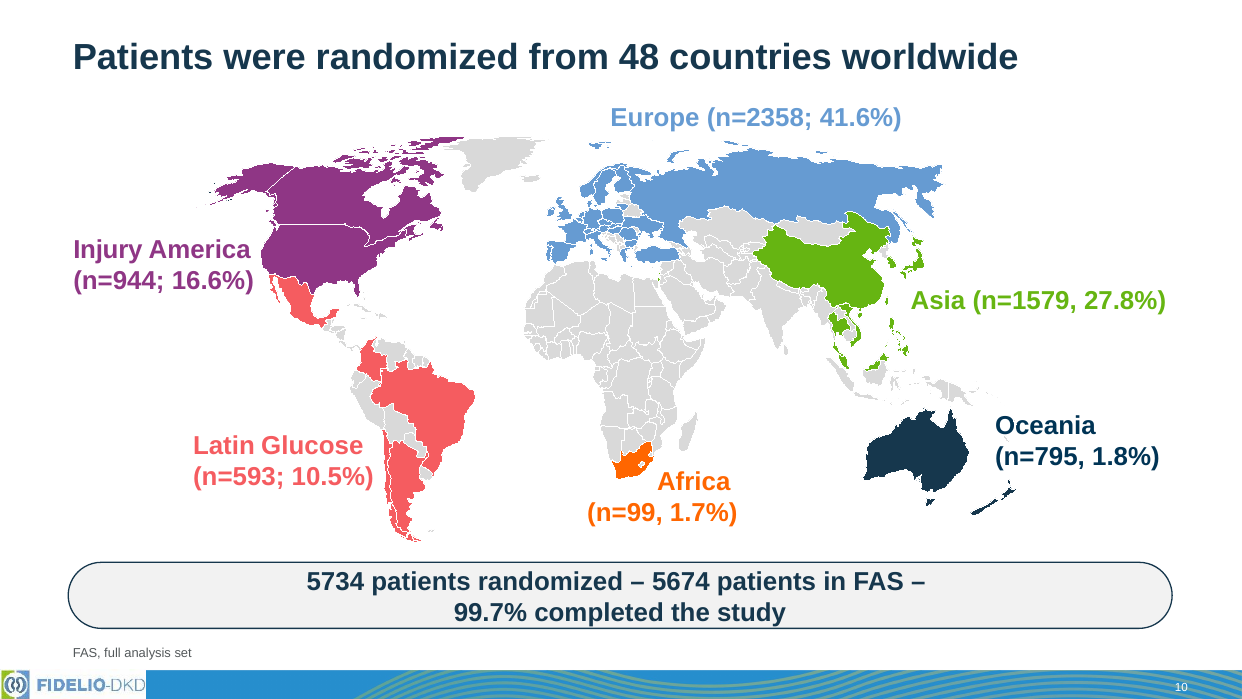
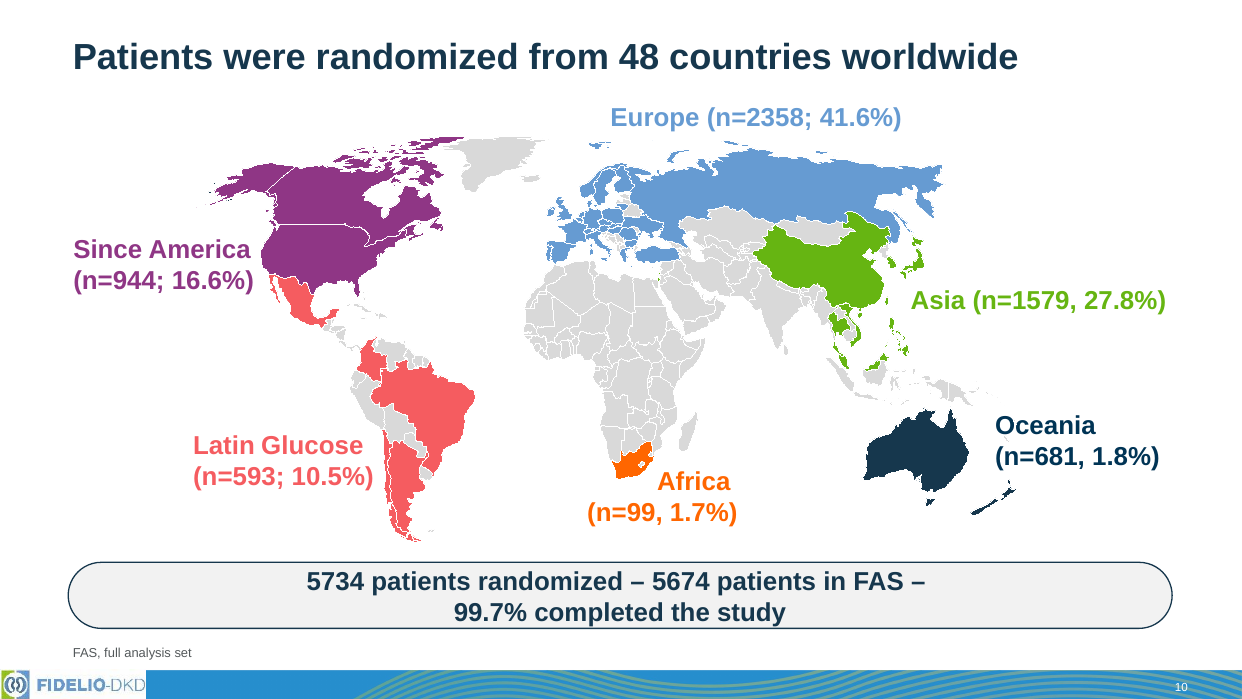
Injury: Injury -> Since
n=795: n=795 -> n=681
